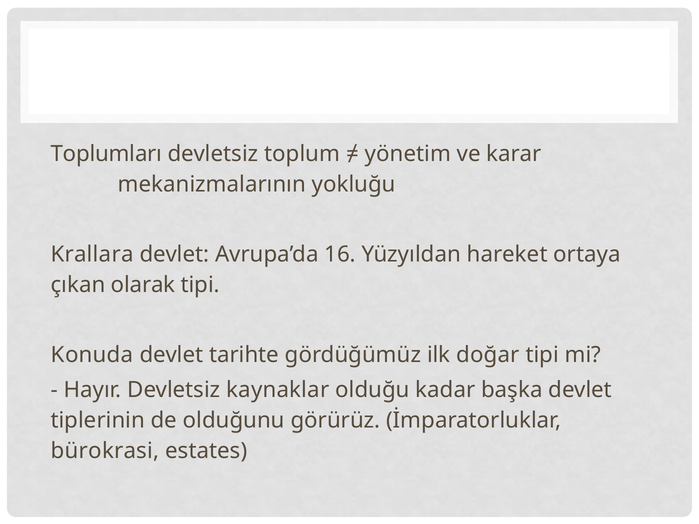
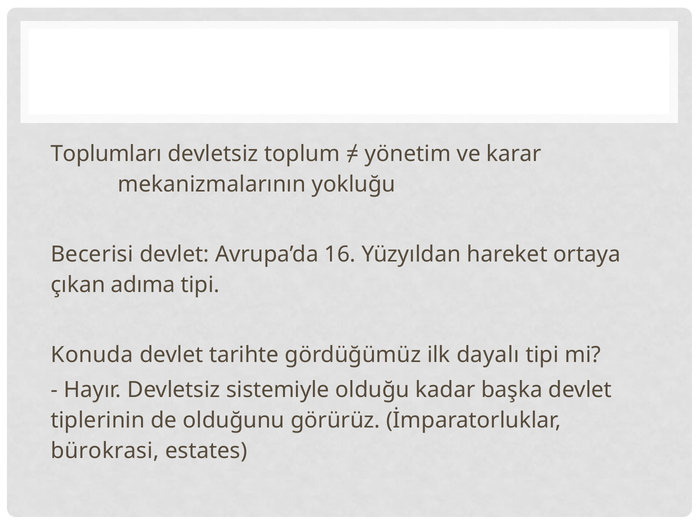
Krallara: Krallara -> Becerisi
olarak: olarak -> adıma
doğar: doğar -> dayalı
kaynaklar: kaynaklar -> sistemiyle
